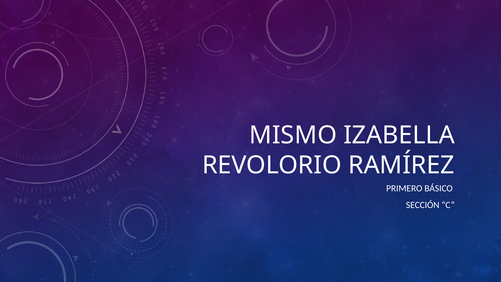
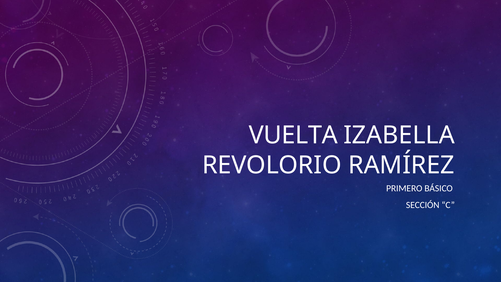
MISMO: MISMO -> VUELTA
